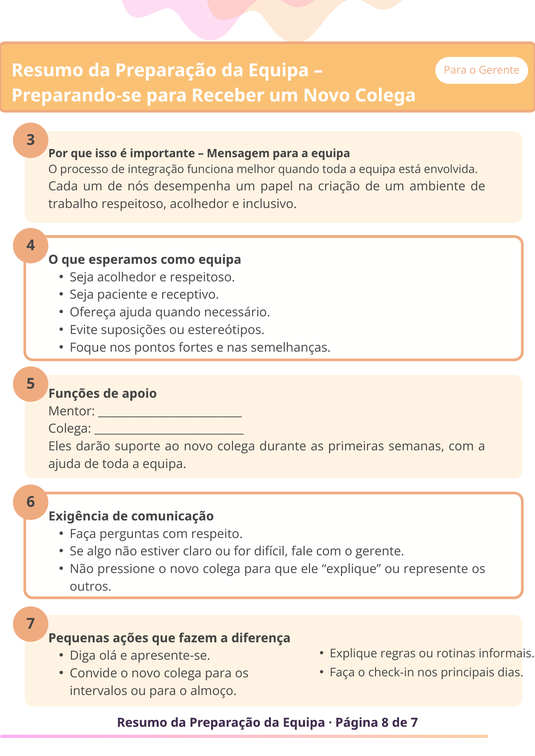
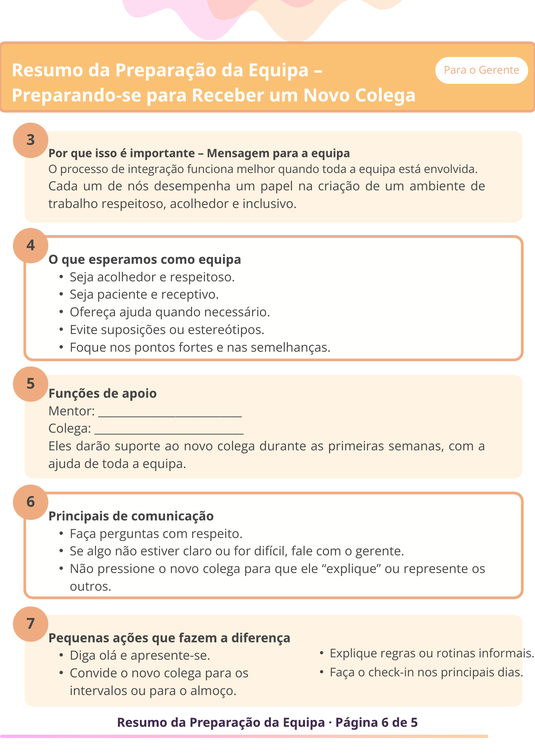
Exigência at (79, 517): Exigência -> Principais
Página 8: 8 -> 6
de 7: 7 -> 5
